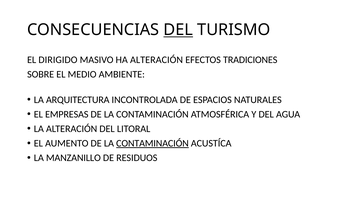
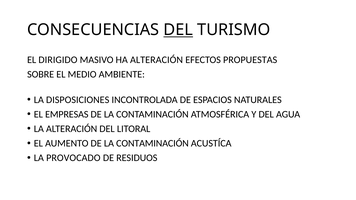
TRADICIONES: TRADICIONES -> PROPUESTAS
ARQUITECTURA: ARQUITECTURA -> DISPOSICIONES
CONTAMINACIÓN at (152, 144) underline: present -> none
MANZANILLO: MANZANILLO -> PROVOCADO
